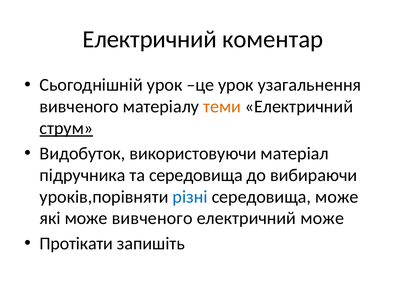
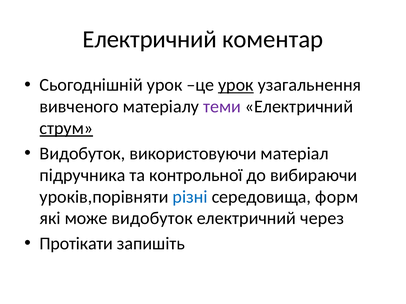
урок at (236, 85) underline: none -> present
теми colour: orange -> purple
та середовища: середовища -> контрольної
середовища може: може -> форм
може вивченого: вивченого -> видобуток
електричний може: може -> через
